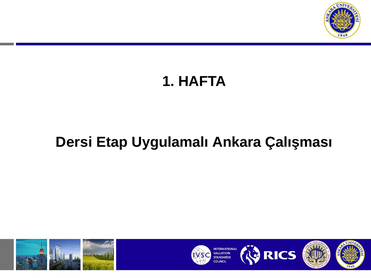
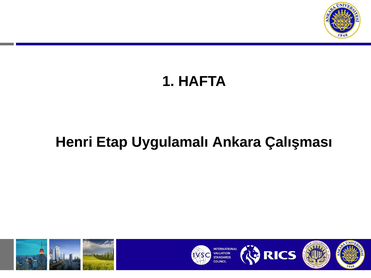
Dersi: Dersi -> Henri
